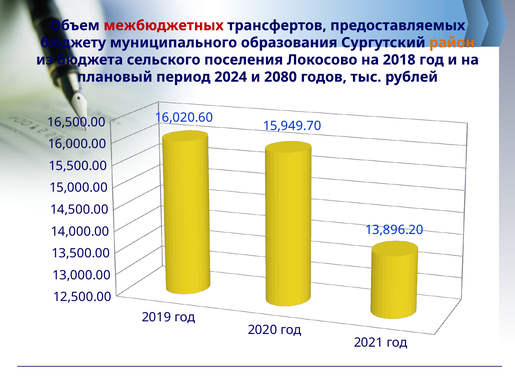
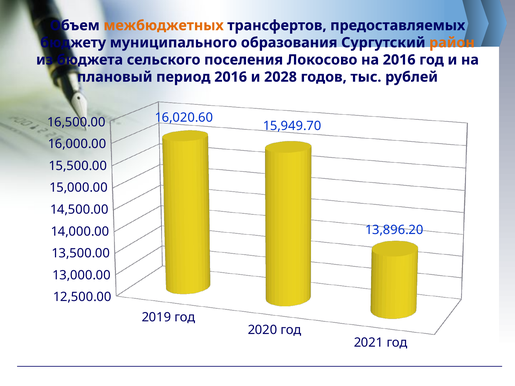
межбюджетных colour: red -> orange
на 2018: 2018 -> 2016
период 2024: 2024 -> 2016
2080: 2080 -> 2028
